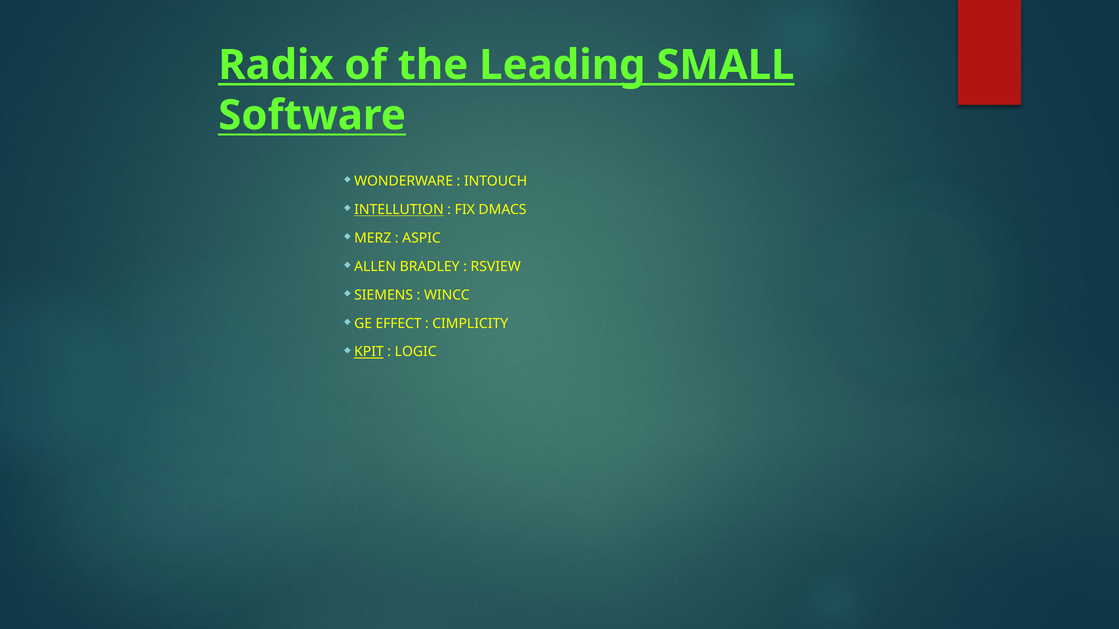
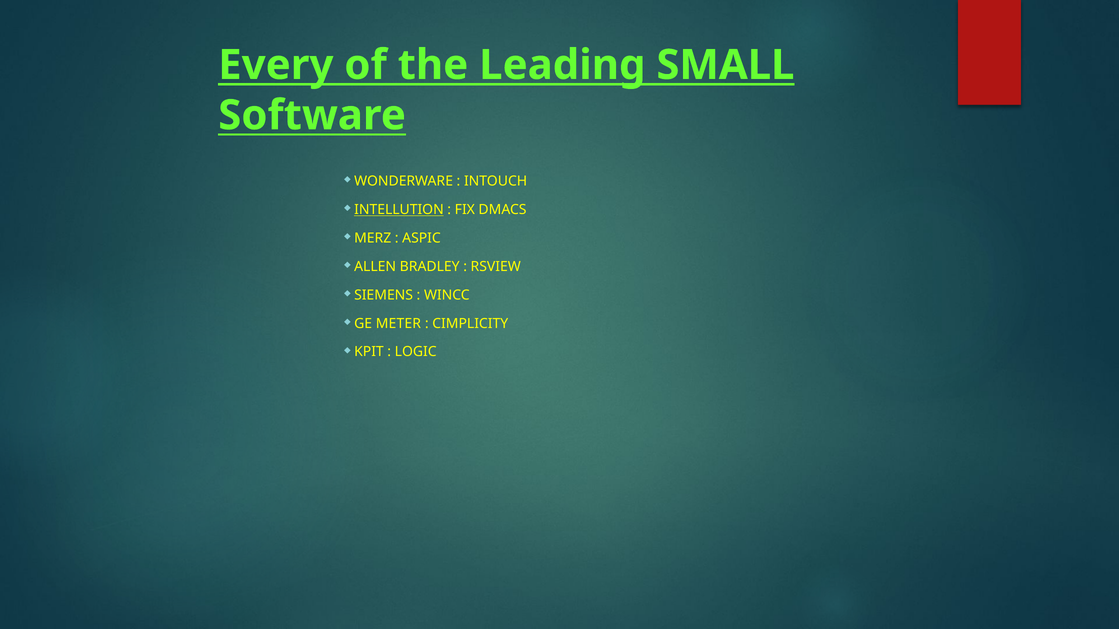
Radix: Radix -> Every
EFFECT: EFFECT -> METER
KPIT underline: present -> none
